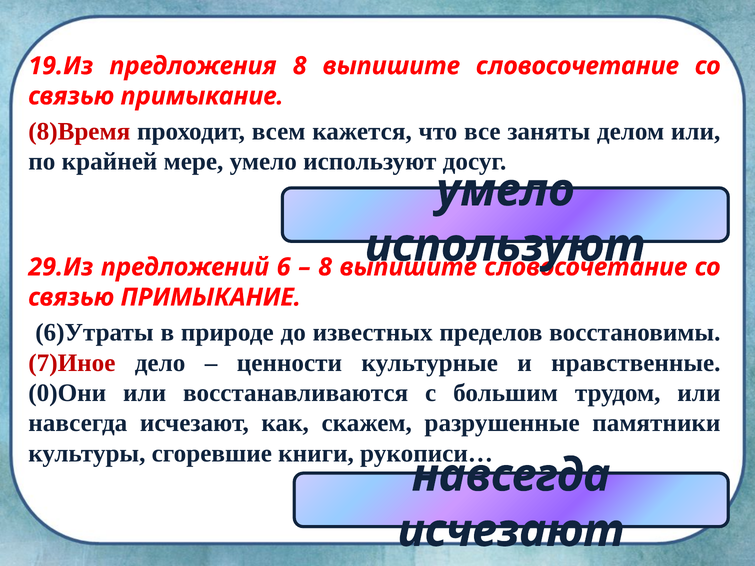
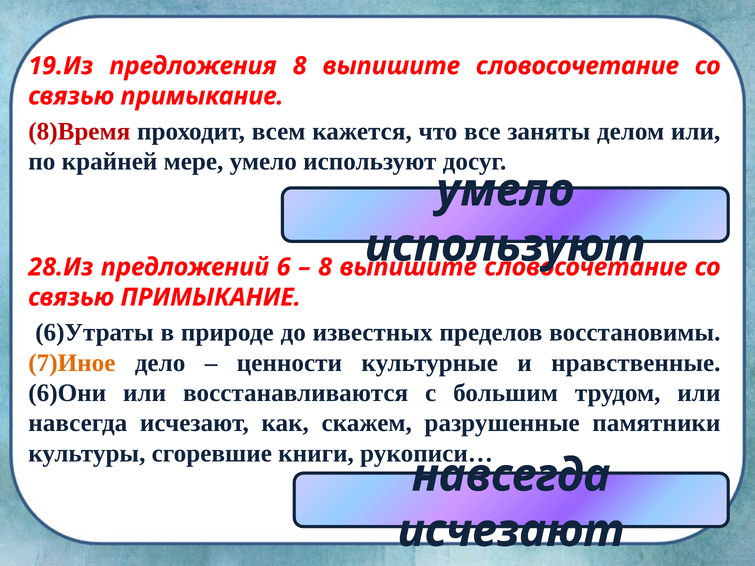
29.Из: 29.Из -> 28.Из
7)Иное colour: red -> orange
0)Они: 0)Они -> 6)Они
